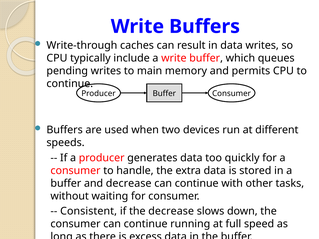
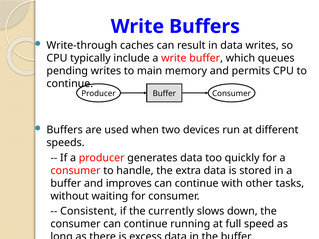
and decrease: decrease -> improves
the decrease: decrease -> currently
